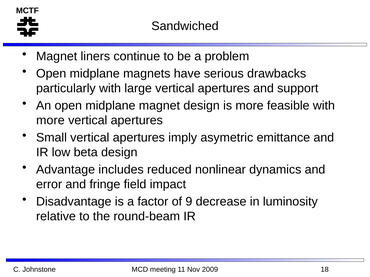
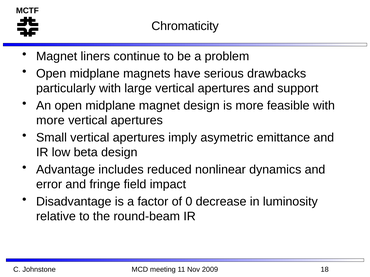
Sandwiched: Sandwiched -> Chromaticity
9: 9 -> 0
